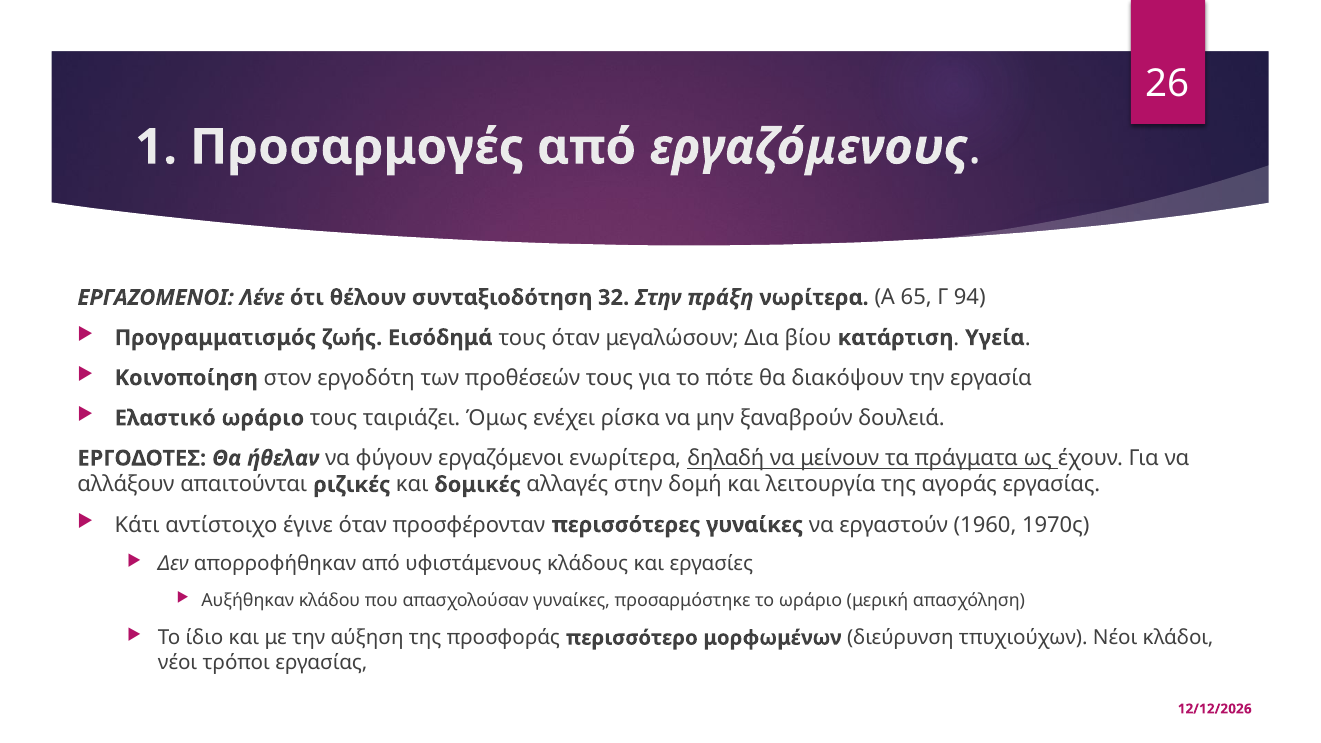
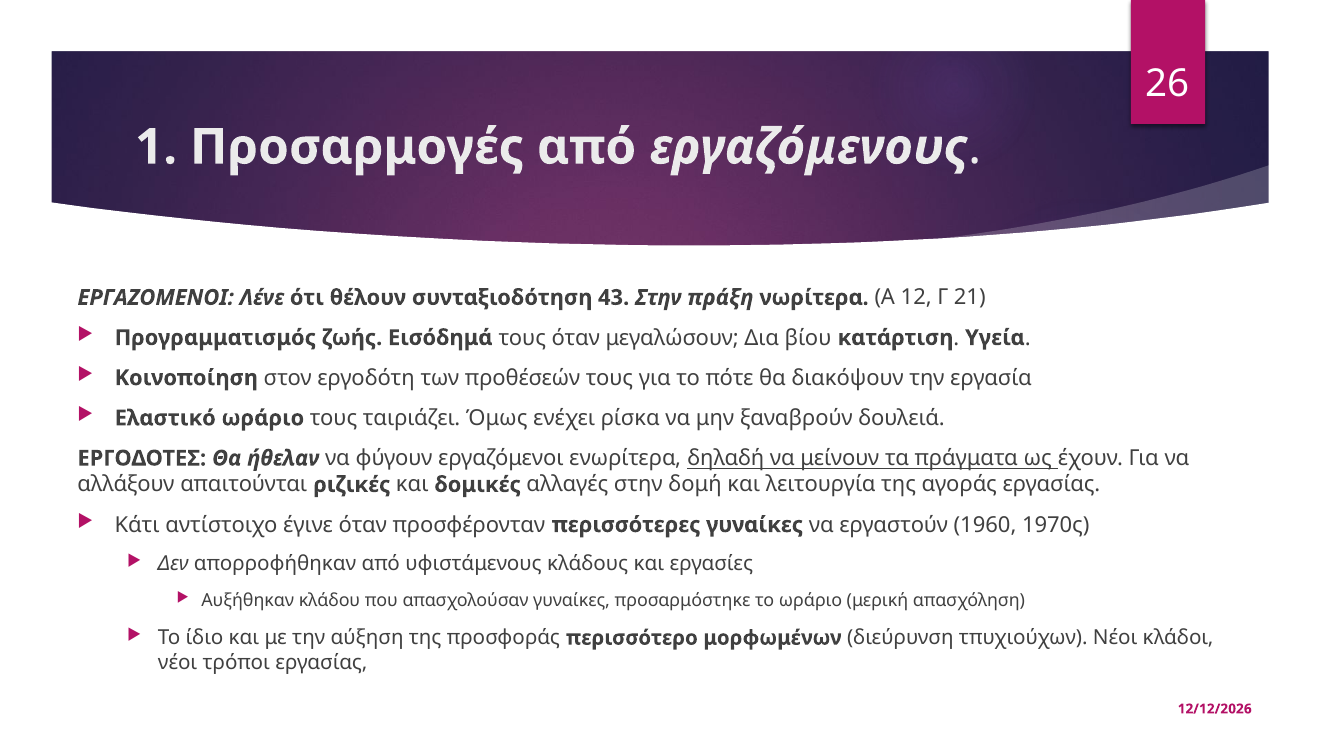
32: 32 -> 43
65: 65 -> 12
94: 94 -> 21
